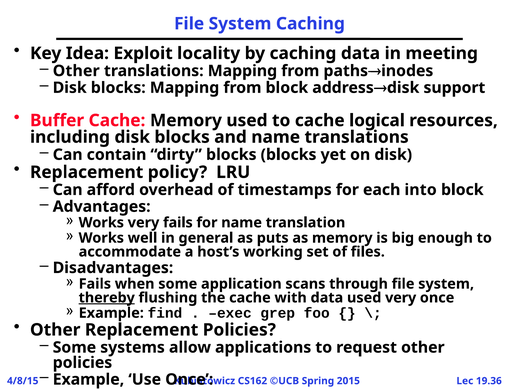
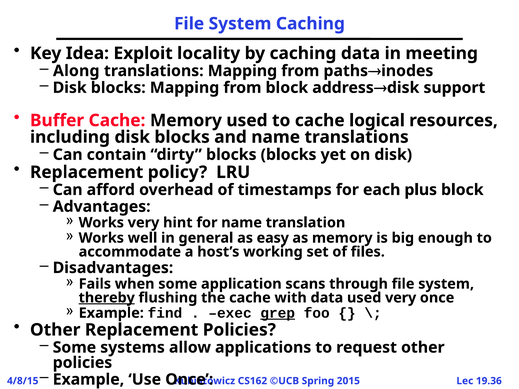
Other at (76, 71): Other -> Along
into: into -> plus
very fails: fails -> hint
puts: puts -> easy
grep underline: none -> present
